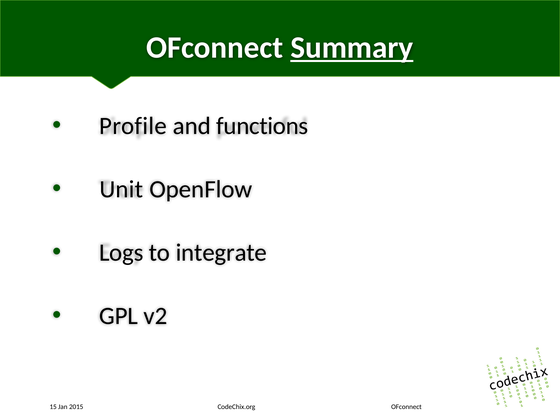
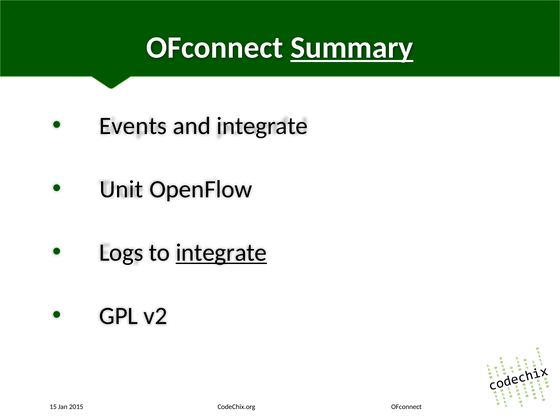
Profile: Profile -> Events
and functions: functions -> integrate
integrate at (221, 253) underline: none -> present
